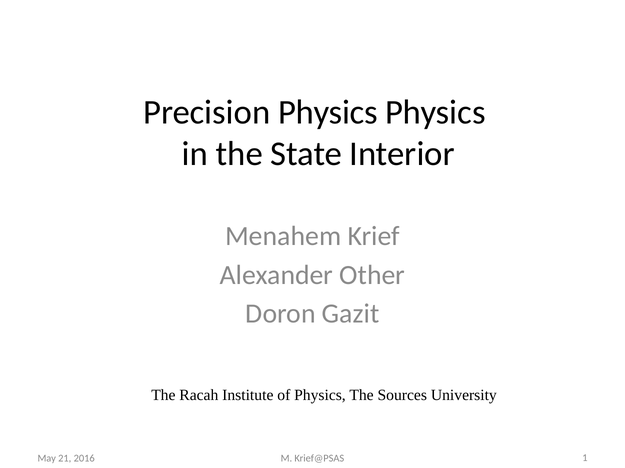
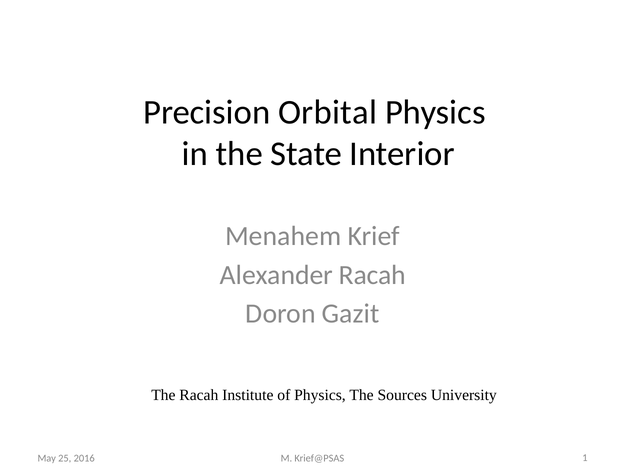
Precision Physics: Physics -> Orbital
Alexander Other: Other -> Racah
21: 21 -> 25
